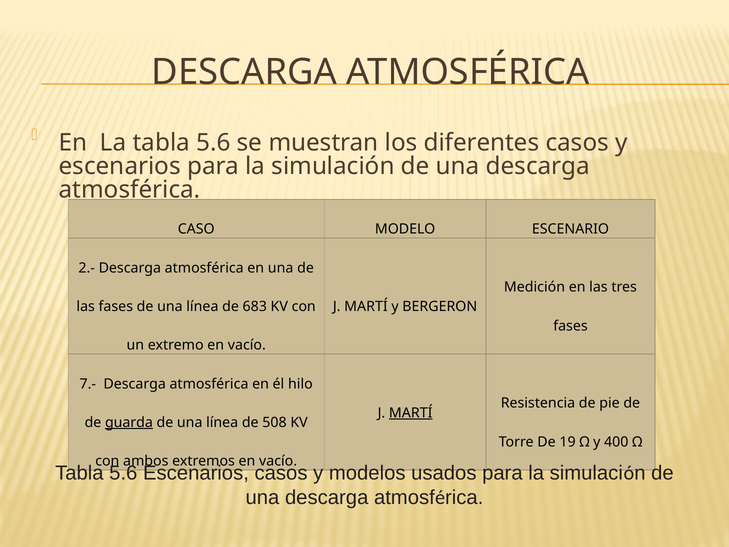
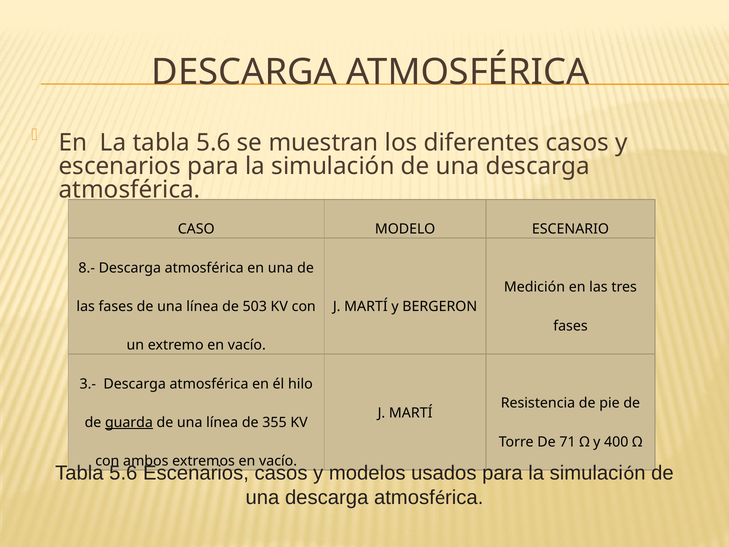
2.-: 2.- -> 8.-
683: 683 -> 503
7.-: 7.- -> 3.-
MARTÍ at (411, 413) underline: present -> none
508: 508 -> 355
19: 19 -> 71
